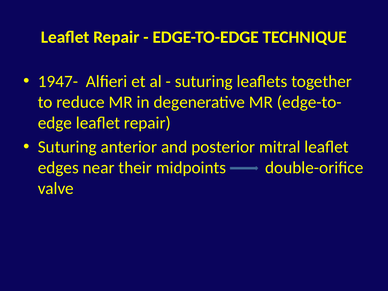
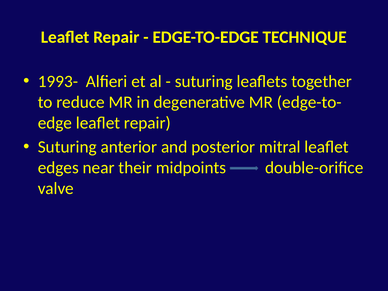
1947-: 1947- -> 1993-
